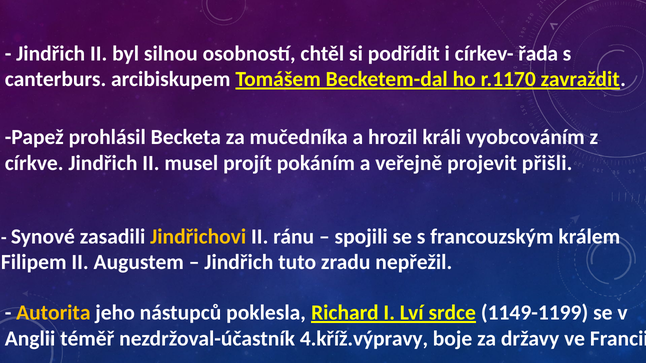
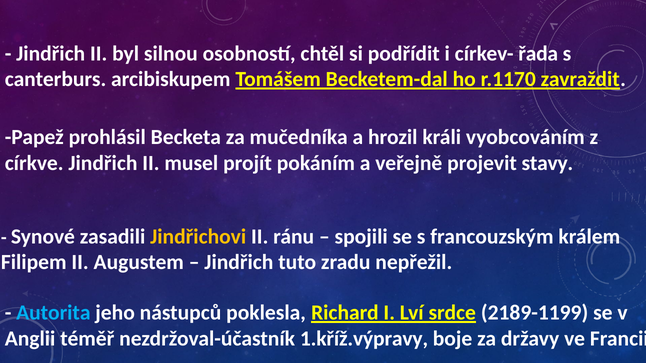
přišli: přišli -> stavy
Autorita colour: yellow -> light blue
1149-1199: 1149-1199 -> 2189-1199
4.kříž.výpravy: 4.kříž.výpravy -> 1.kříž.výpravy
